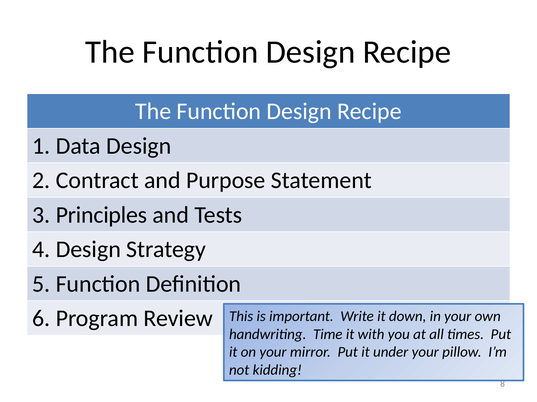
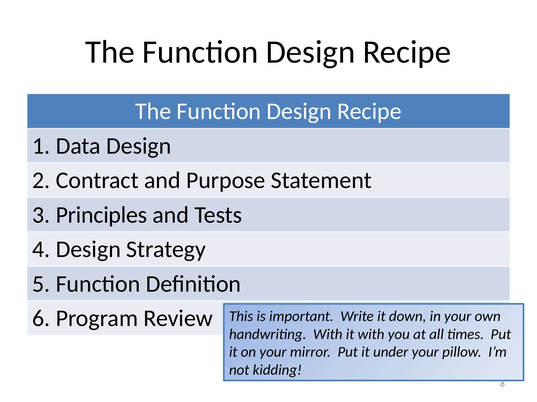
handwriting Time: Time -> With
